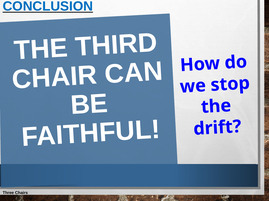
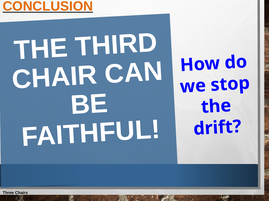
CONCLUSION colour: blue -> orange
